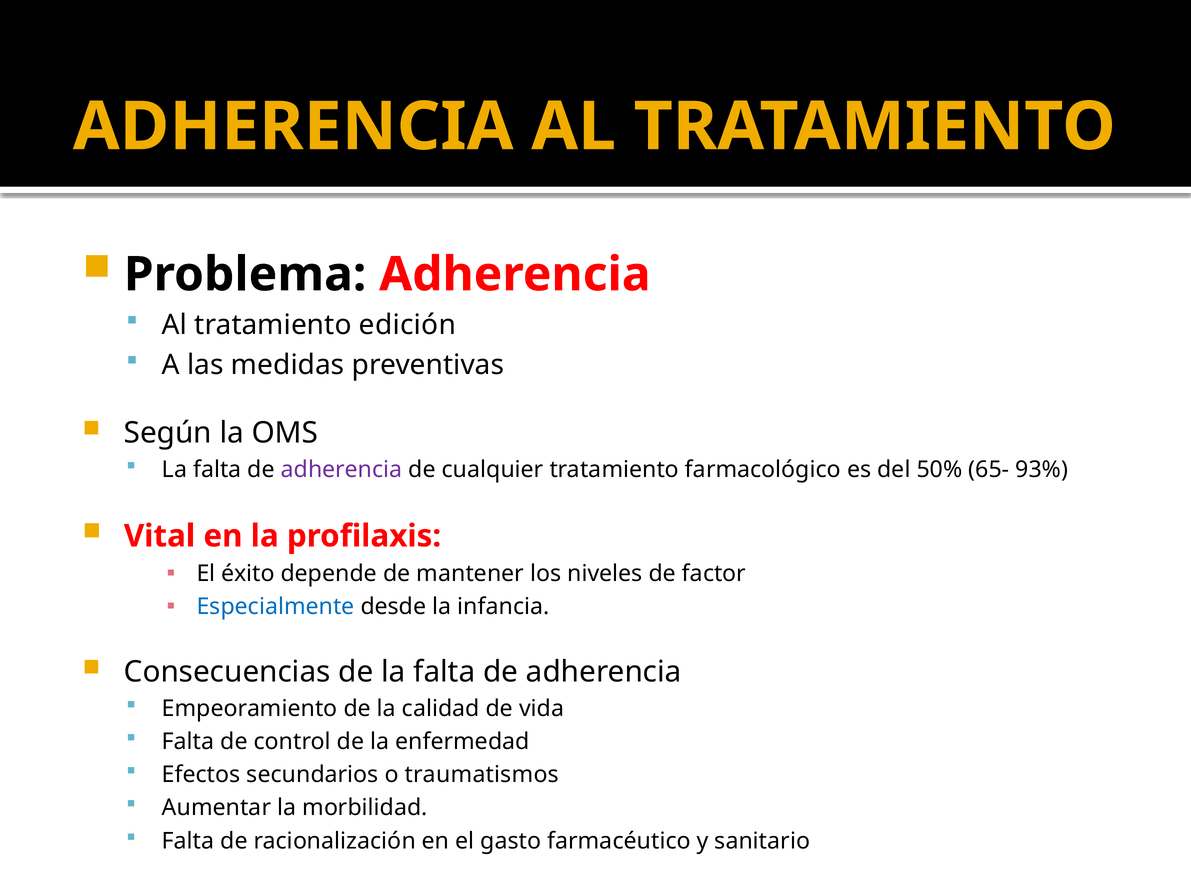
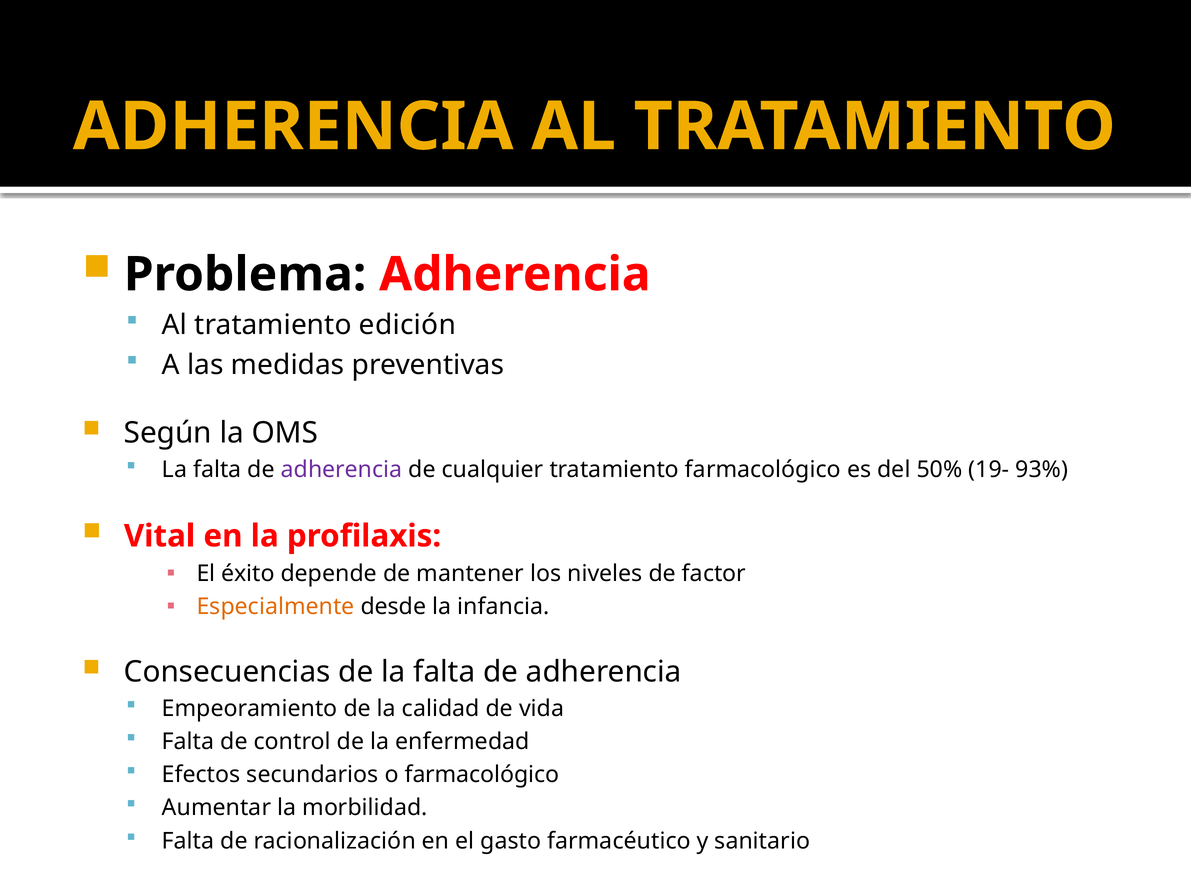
65-: 65- -> 19-
Especialmente colour: blue -> orange
o traumatismos: traumatismos -> farmacológico
